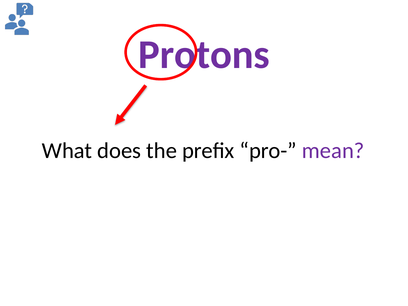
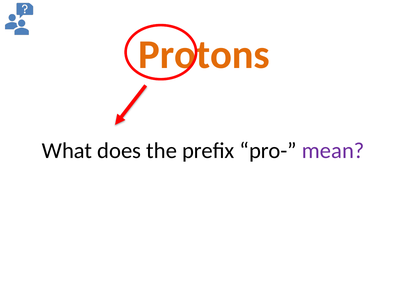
Protons colour: purple -> orange
